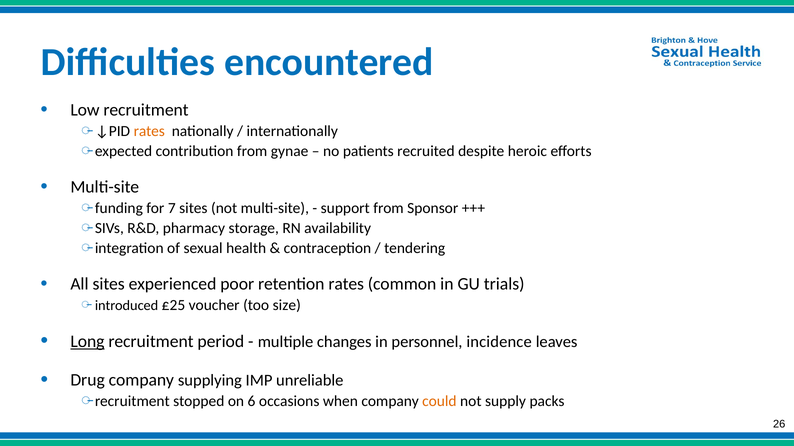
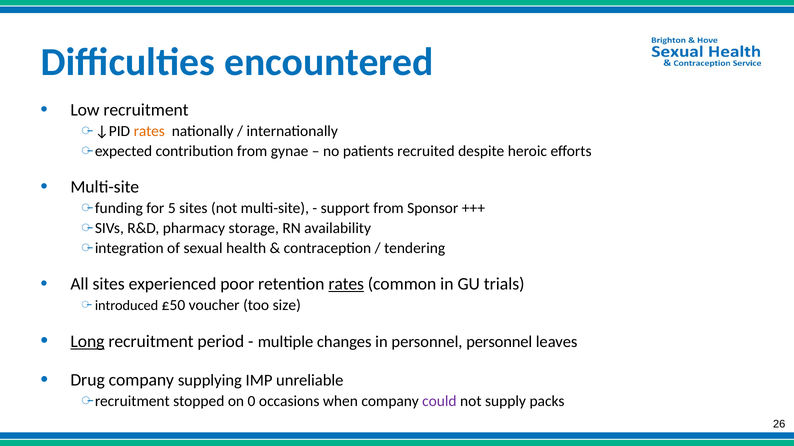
7: 7 -> 5
rates at (346, 285) underline: none -> present
£25: £25 -> £50
personnel incidence: incidence -> personnel
6: 6 -> 0
could colour: orange -> purple
